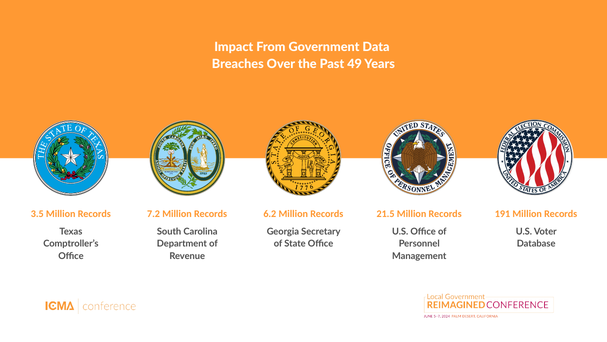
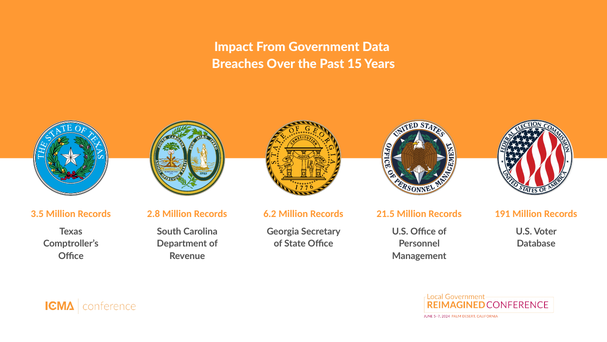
49: 49 -> 15
7.2: 7.2 -> 2.8
